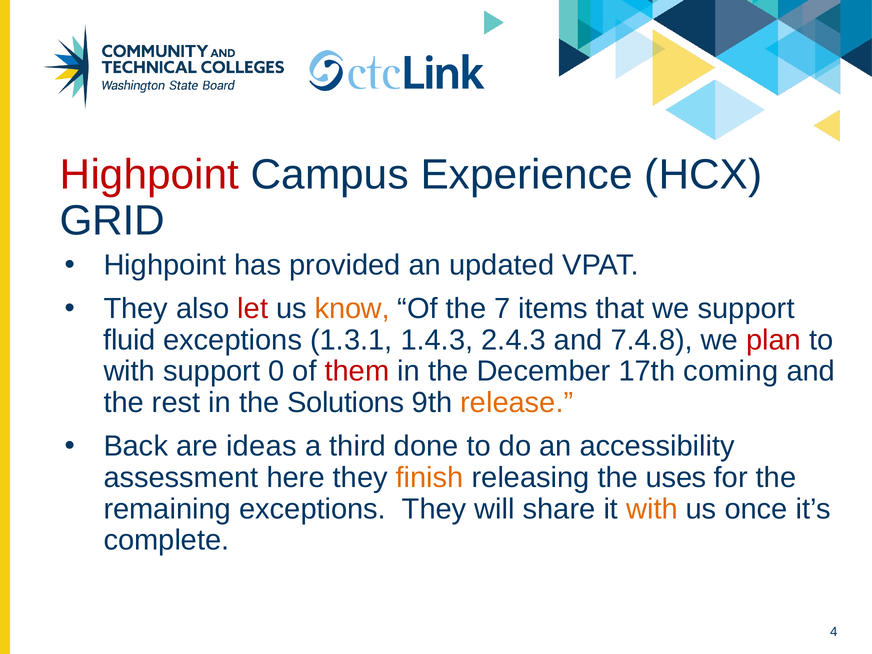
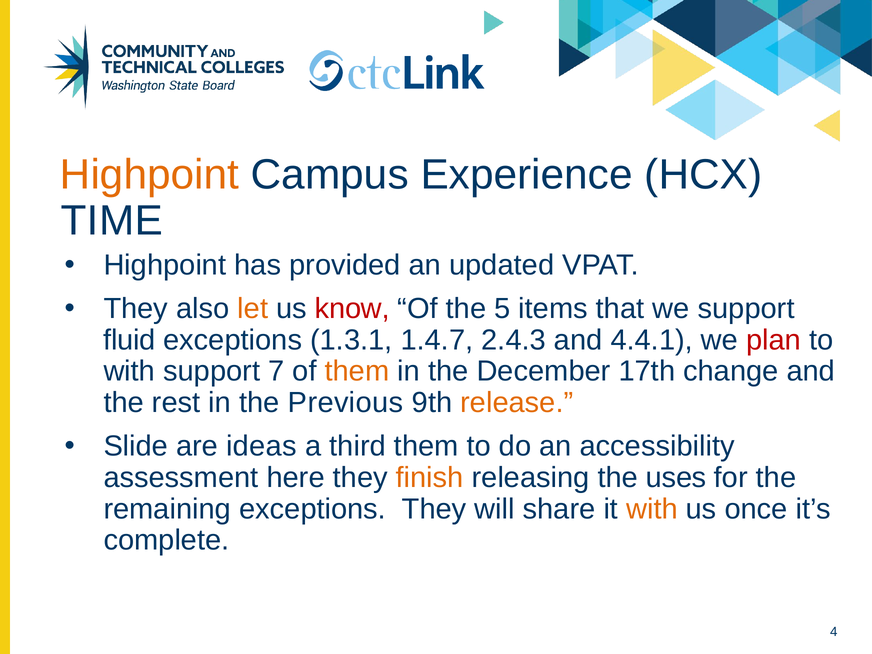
Highpoint at (149, 175) colour: red -> orange
GRID: GRID -> TIME
let colour: red -> orange
know colour: orange -> red
7: 7 -> 5
1.4.3: 1.4.3 -> 1.4.7
7.4.8: 7.4.8 -> 4.4.1
0: 0 -> 7
them at (357, 371) colour: red -> orange
coming: coming -> change
Solutions: Solutions -> Previous
Back: Back -> Slide
third done: done -> them
